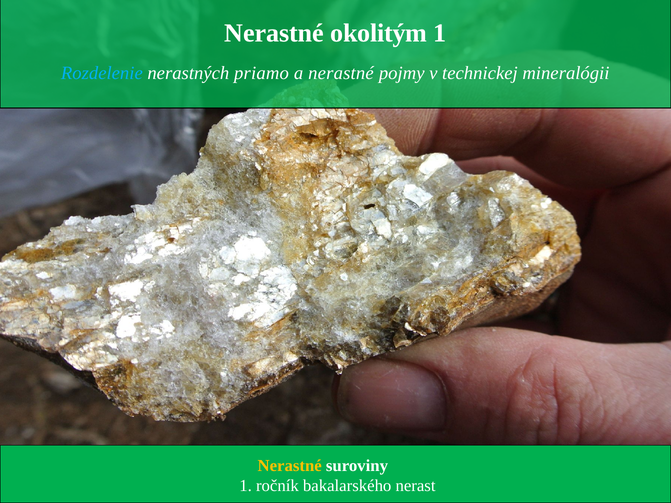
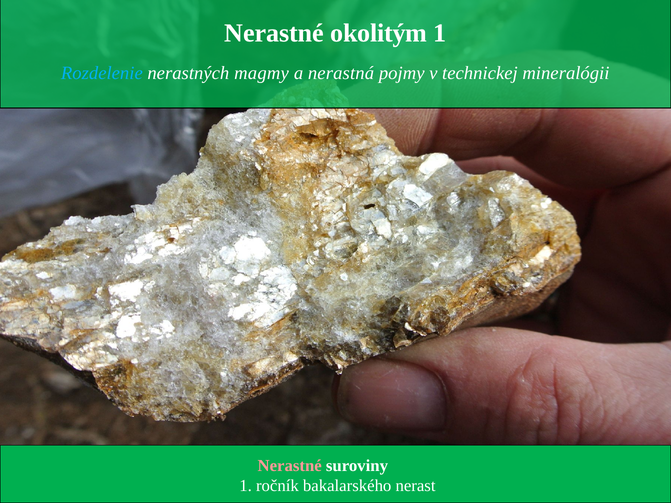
priamo: priamo -> magmy
a nerastné: nerastné -> nerastná
Nerastné at (290, 466) colour: yellow -> pink
